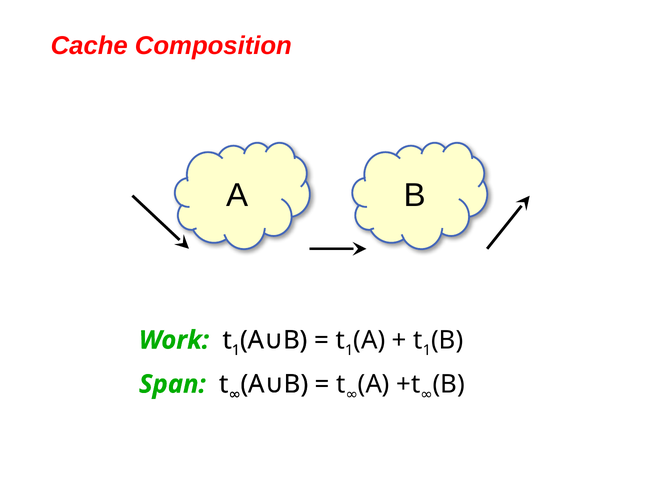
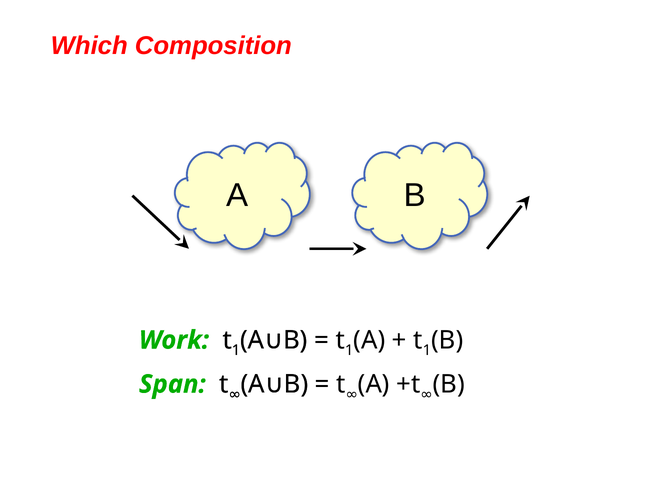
Cache: Cache -> Which
